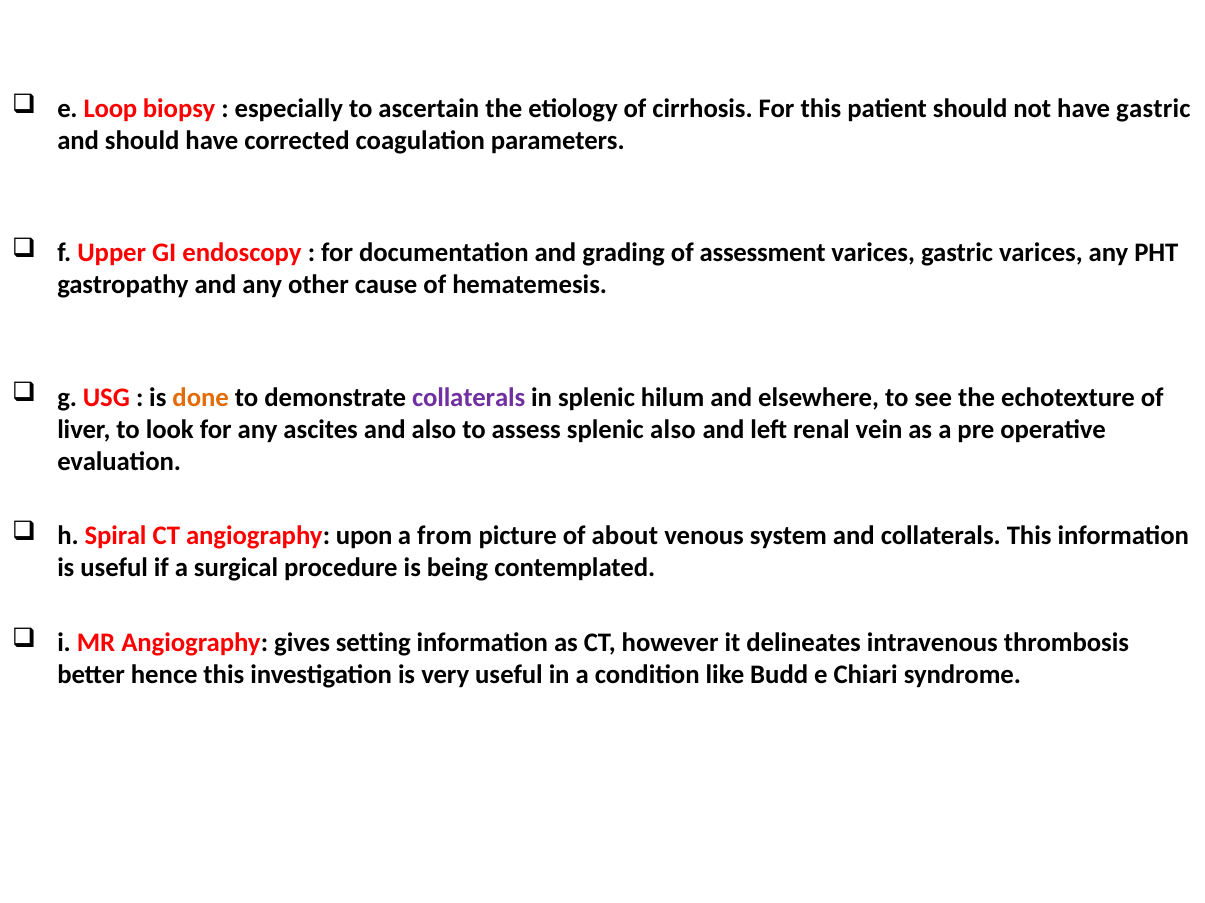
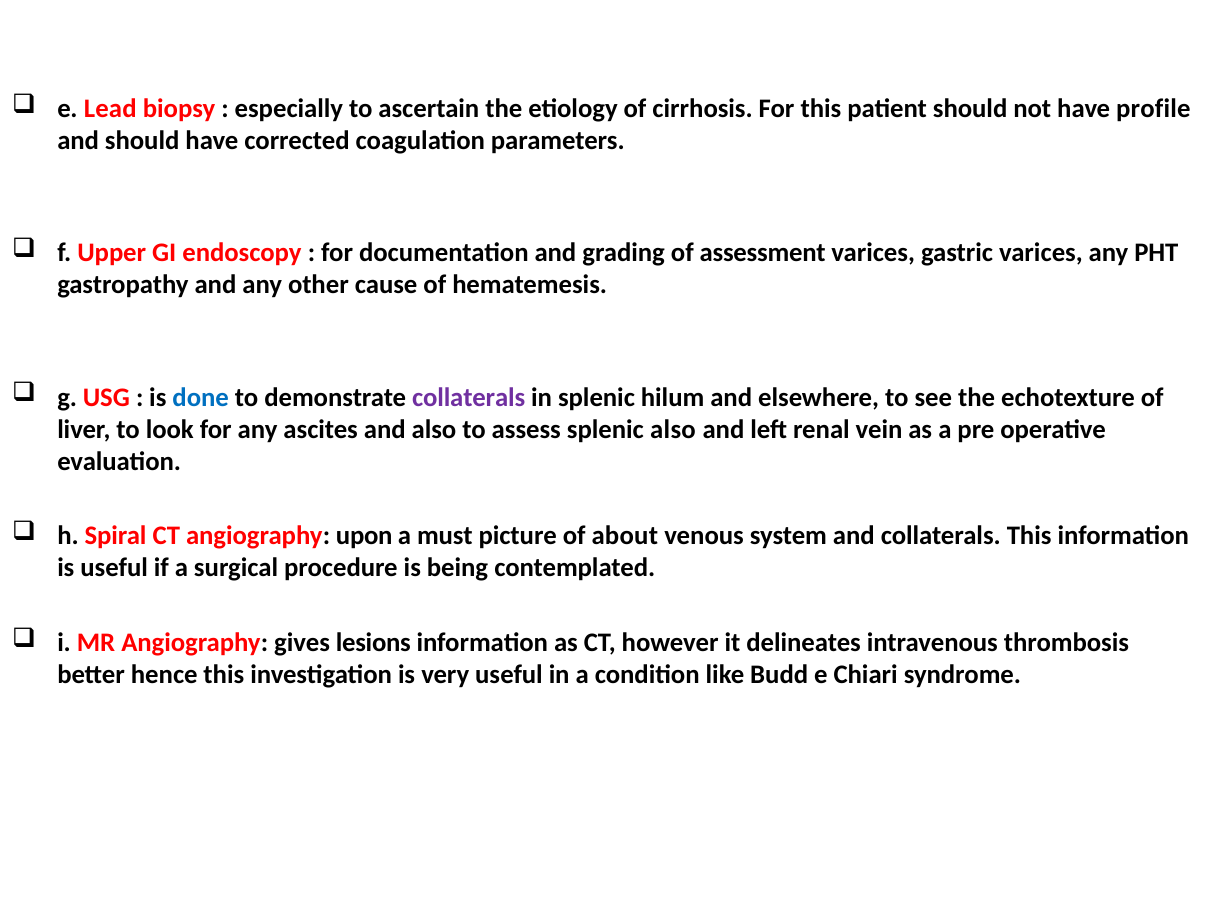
Loop: Loop -> Lead
have gastric: gastric -> profile
done colour: orange -> blue
from: from -> must
setting: setting -> lesions
